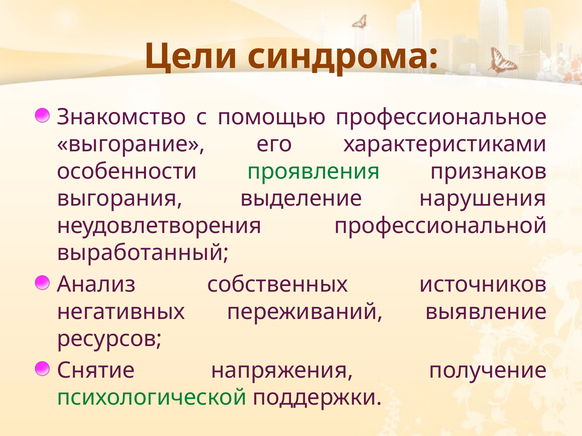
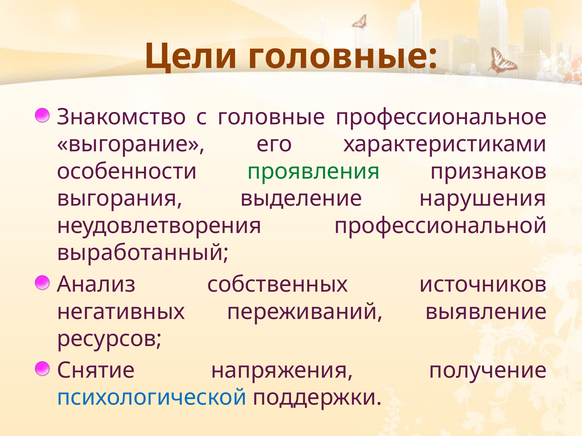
Цели синдрома: синдрома -> головные
с помощью: помощью -> головные
психологической colour: green -> blue
